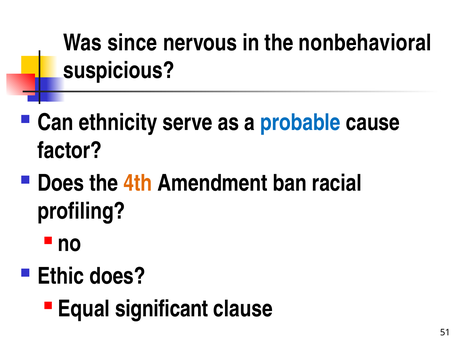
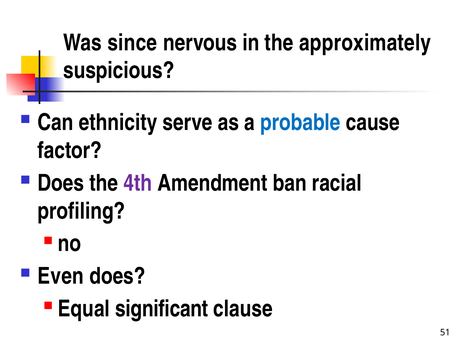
nonbehavioral: nonbehavioral -> approximately
4th colour: orange -> purple
Ethic: Ethic -> Even
